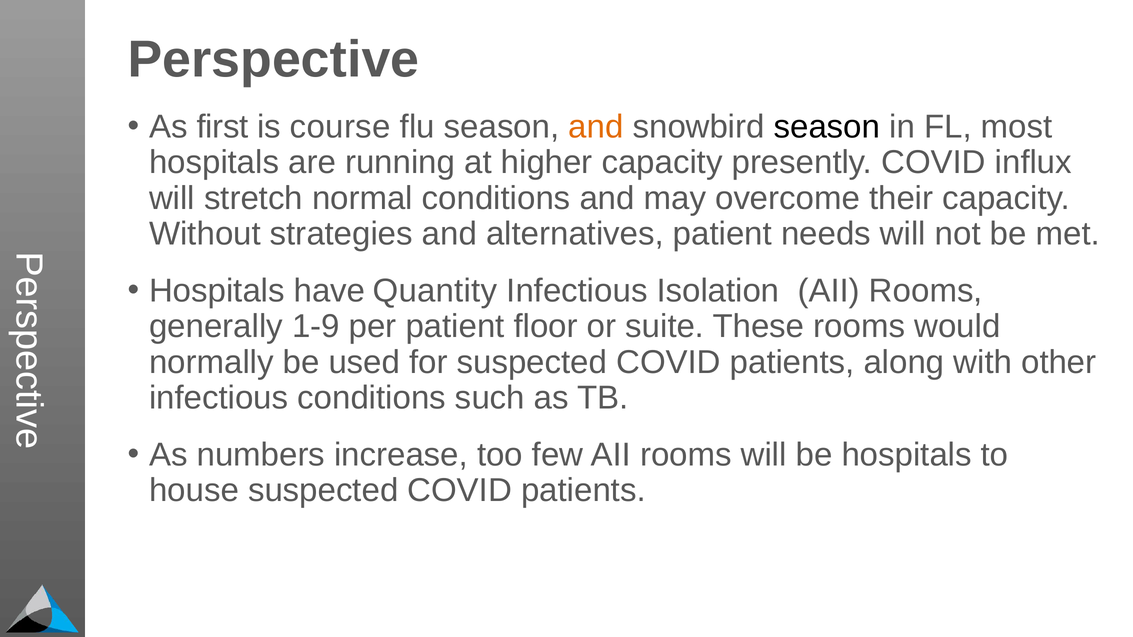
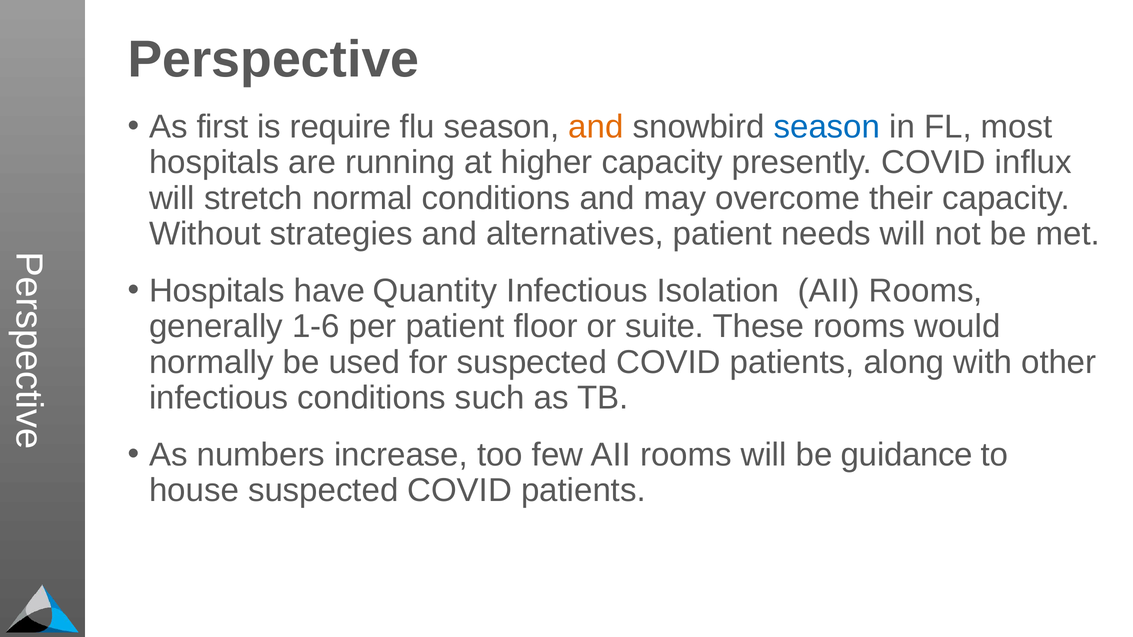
course: course -> require
season at (827, 127) colour: black -> blue
1-9: 1-9 -> 1-6
be hospitals: hospitals -> guidance
